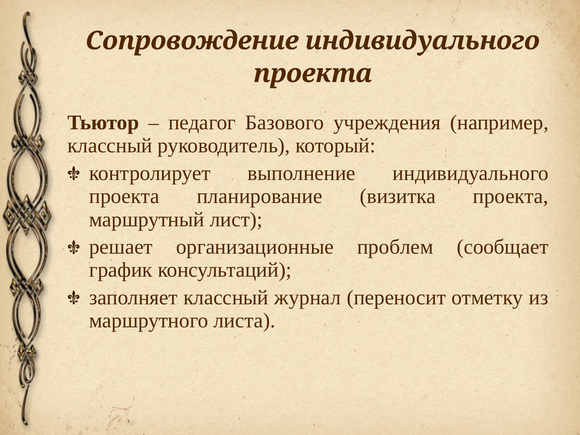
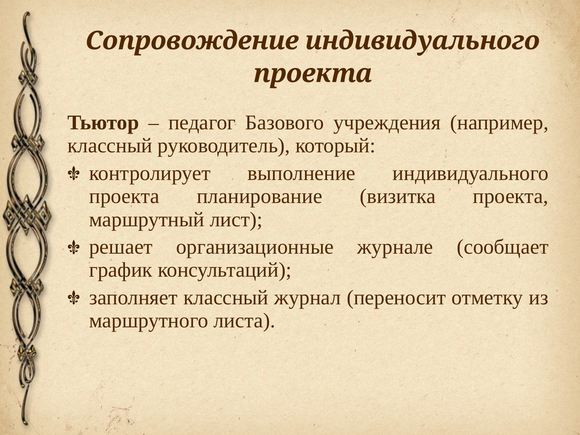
проблем: проблем -> журнале
